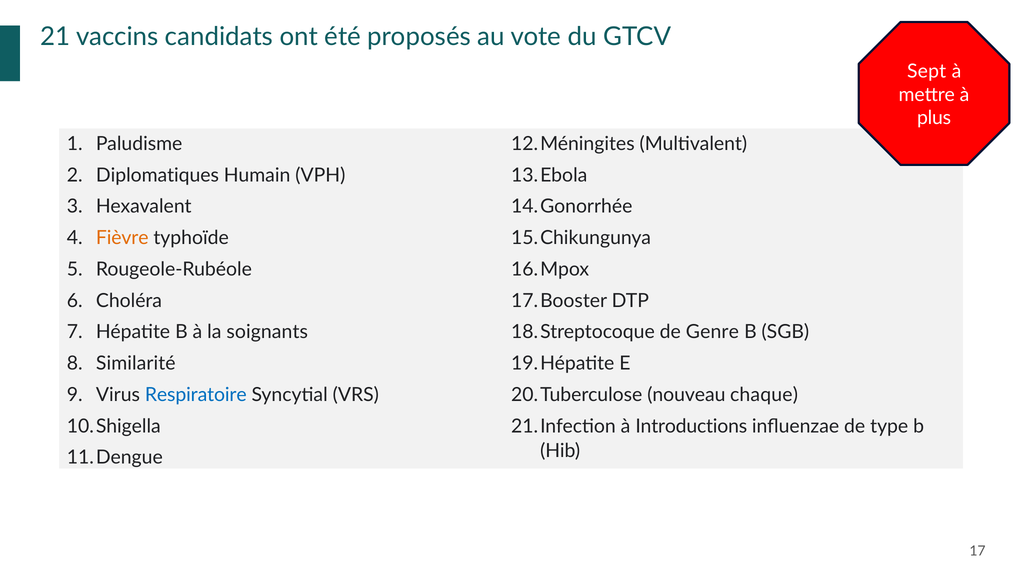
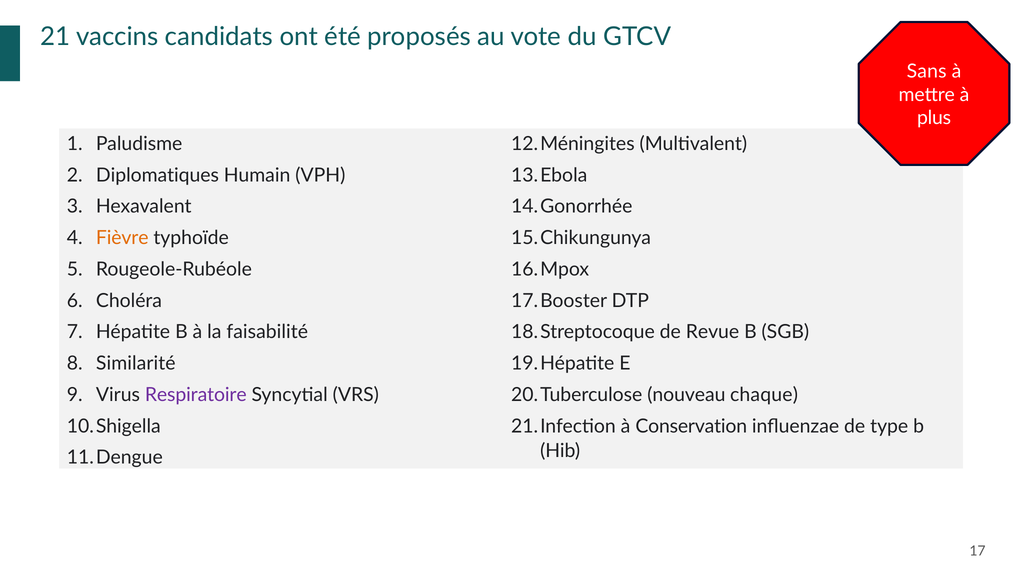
Sept: Sept -> Sans
soignants: soignants -> faisabilité
Genre: Genre -> Revue
Respiratoire colour: blue -> purple
Introductions: Introductions -> Conservation
